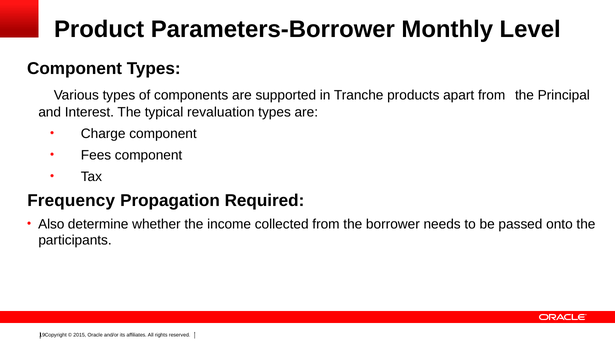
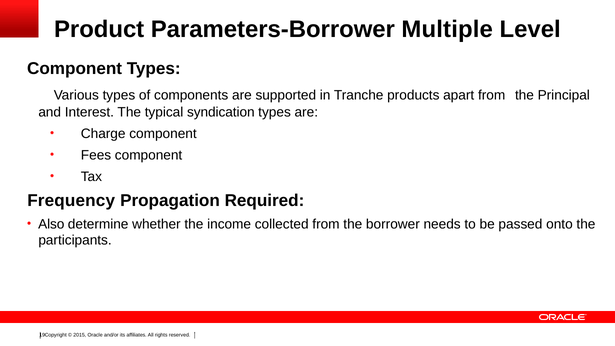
Monthly: Monthly -> Multiple
revaluation: revaluation -> syndication
